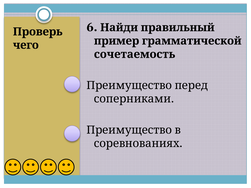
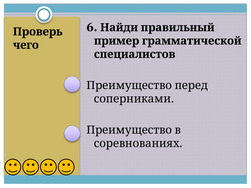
сочетаемость: сочетаемость -> специалистов
